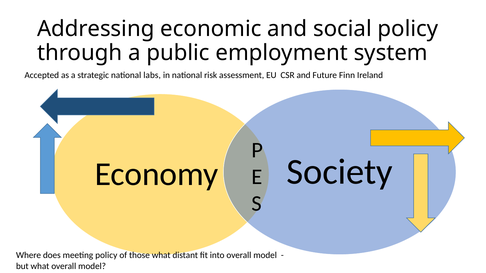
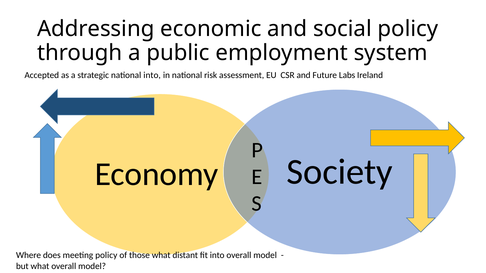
national labs: labs -> into
Finn: Finn -> Labs
